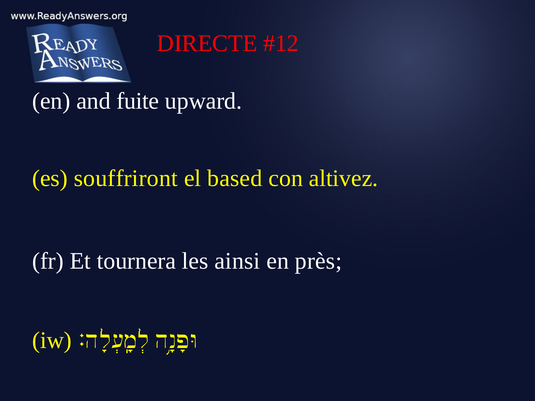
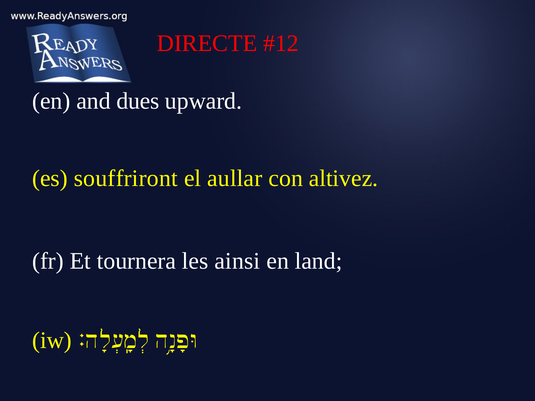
fuite: fuite -> dues
based: based -> aullar
près: près -> land
